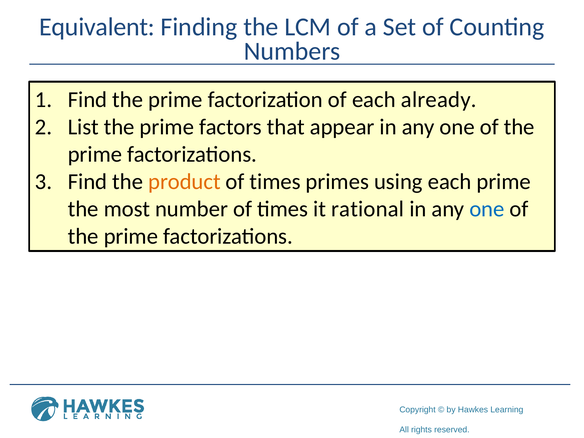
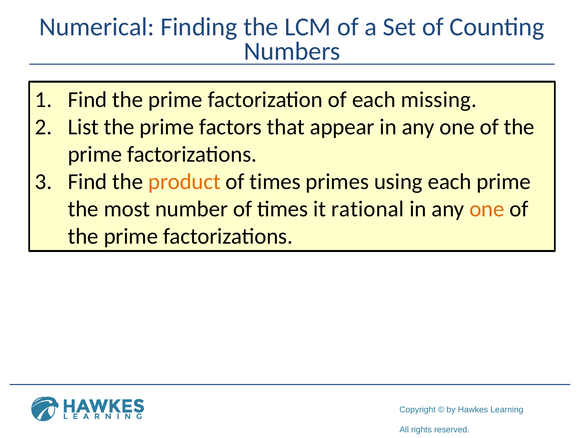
Equivalent: Equivalent -> Numerical
already: already -> missing
one at (487, 209) colour: blue -> orange
